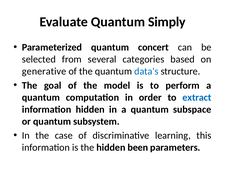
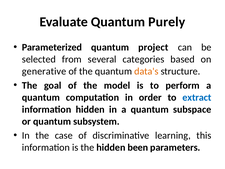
Simply: Simply -> Purely
concert: concert -> project
data's colour: blue -> orange
